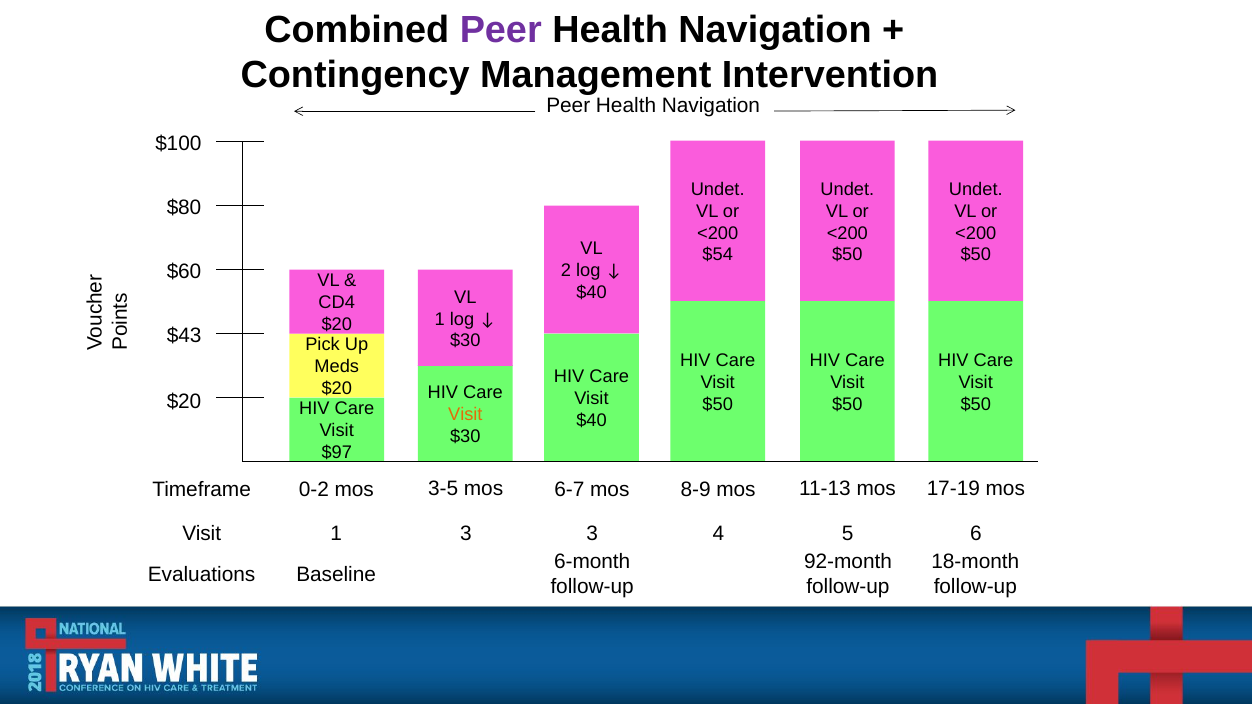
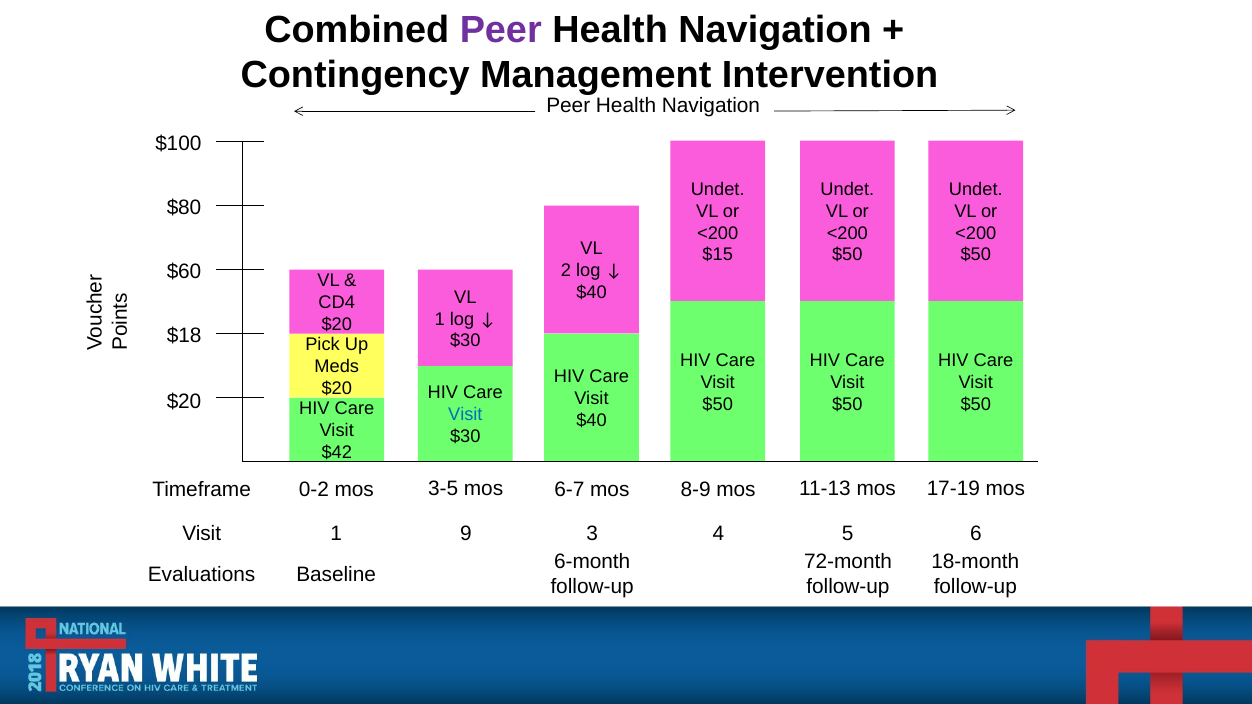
$54: $54 -> $15
$43: $43 -> $18
Visit at (465, 415) colour: orange -> blue
$97: $97 -> $42
1 3: 3 -> 9
92-month: 92-month -> 72-month
